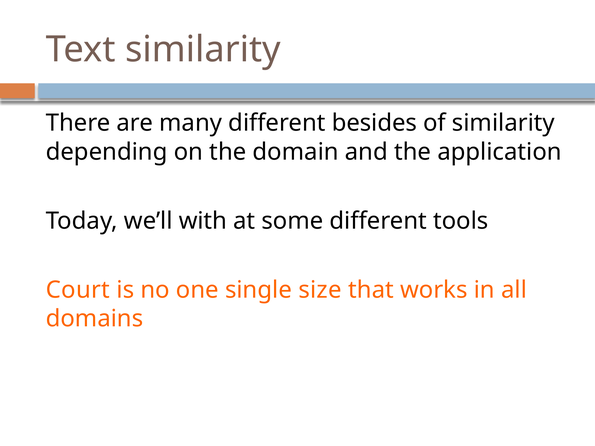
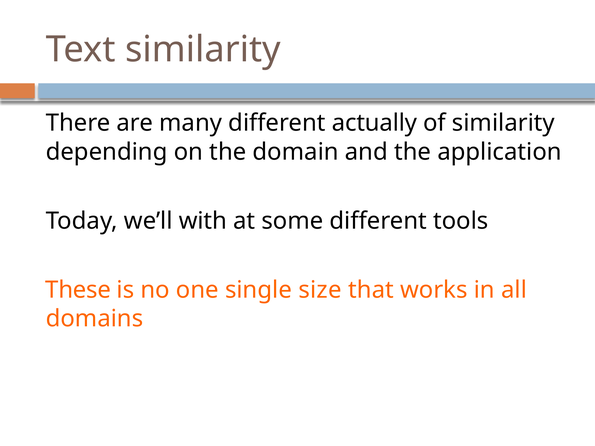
besides: besides -> actually
Court: Court -> These
